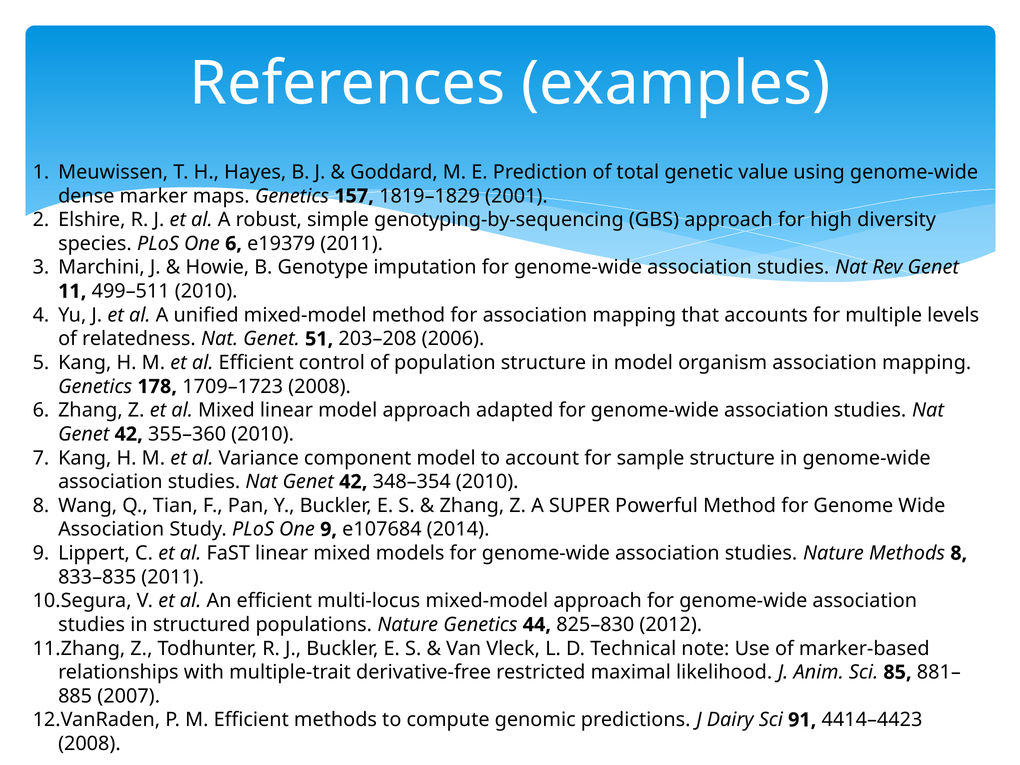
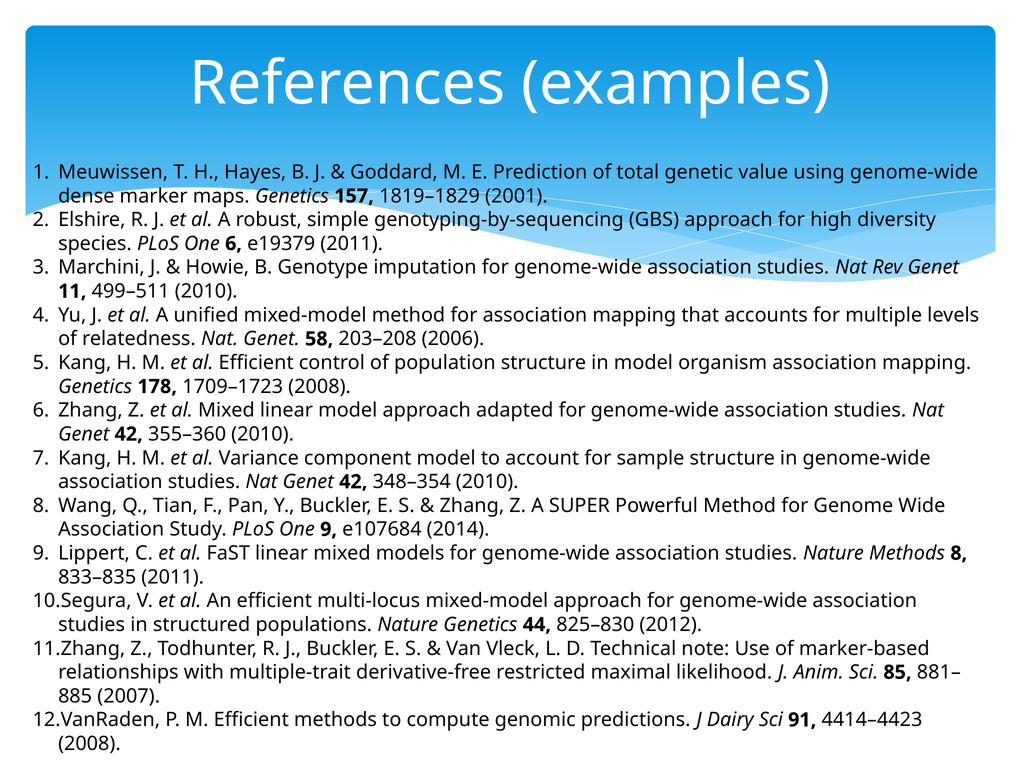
51: 51 -> 58
